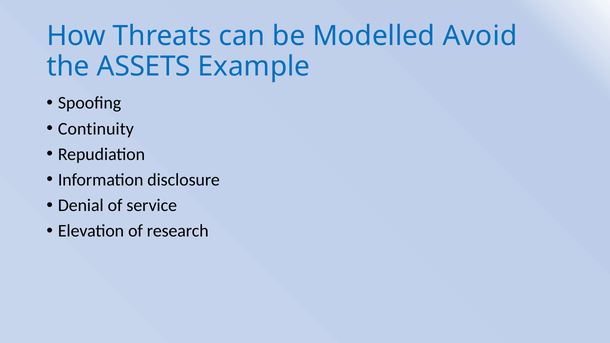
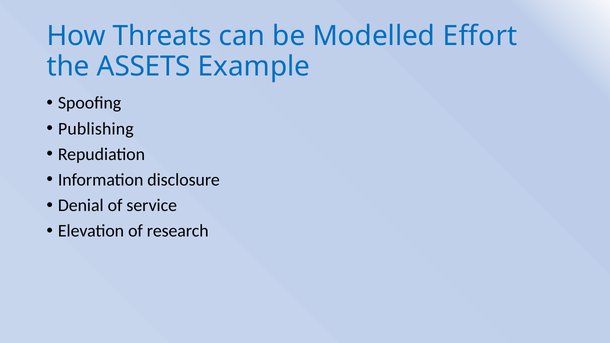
Avoid: Avoid -> Effort
Continuity: Continuity -> Publishing
